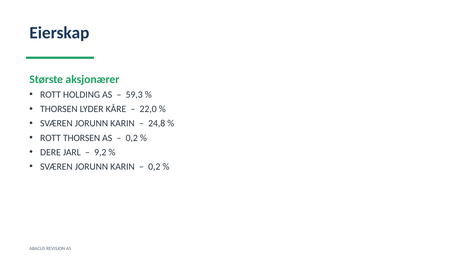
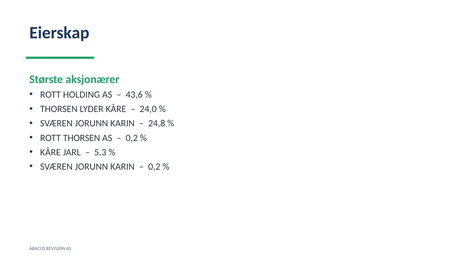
59,3: 59,3 -> 43,6
22,0: 22,0 -> 24,0
DERE at (50, 152): DERE -> KÅRE
9,2: 9,2 -> 5,3
